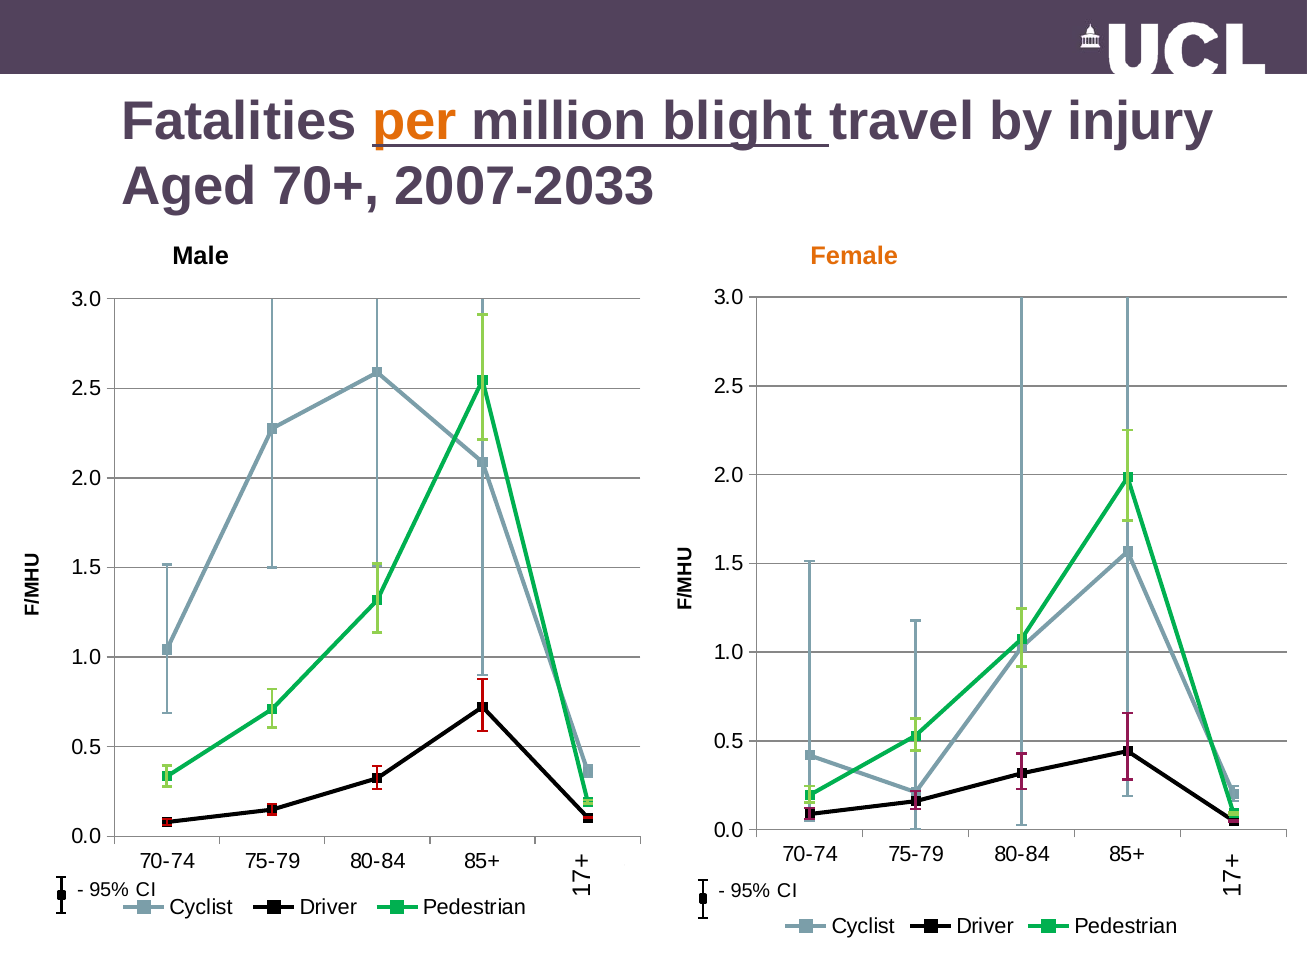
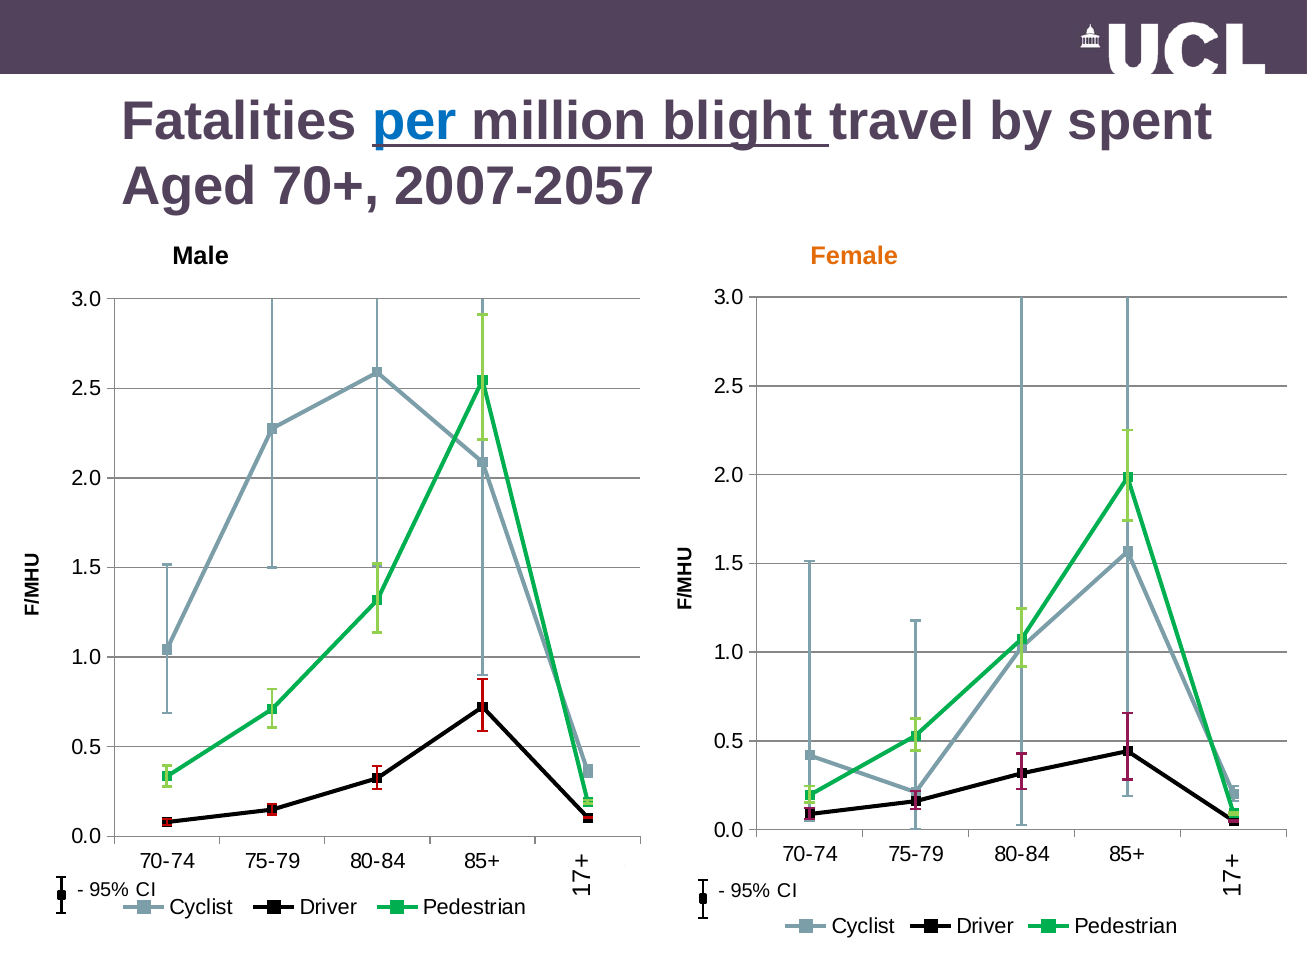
per colour: orange -> blue
injury: injury -> spent
2007-2033: 2007-2033 -> 2007-2057
